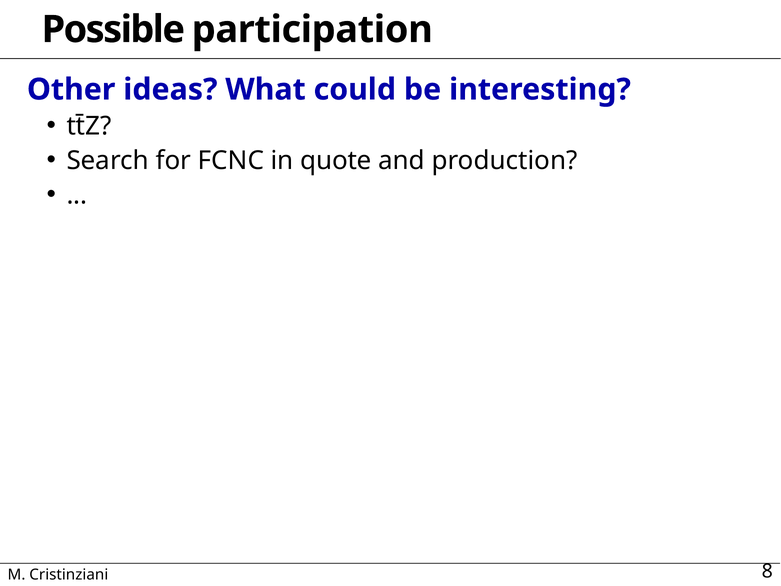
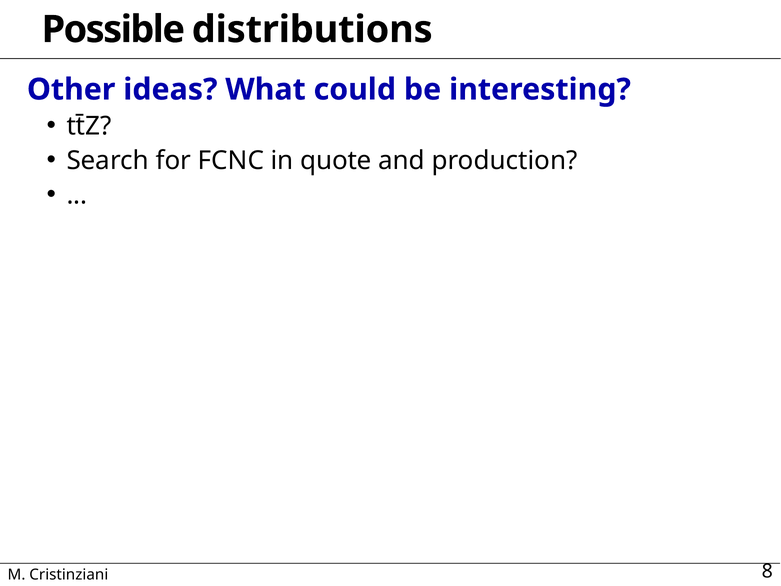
participation: participation -> distributions
